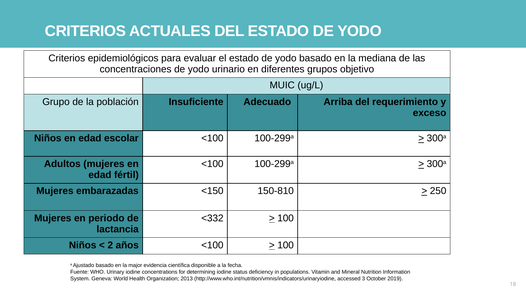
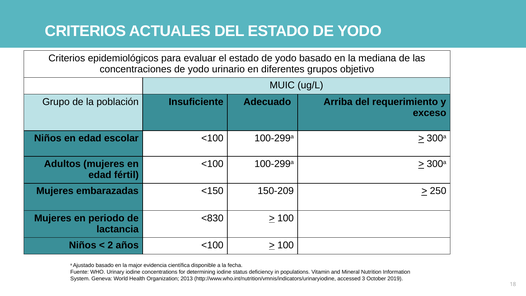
150-810: 150-810 -> 150-209
<332: <332 -> <830
